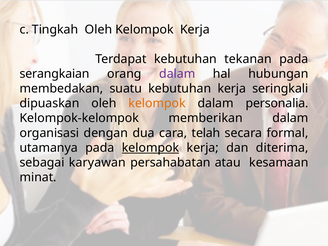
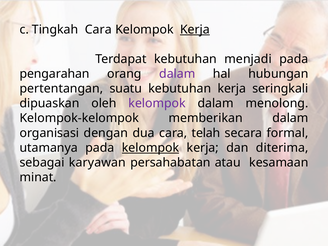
Tingkah Oleh: Oleh -> Cara
Kerja at (195, 30) underline: none -> present
tekanan: tekanan -> menjadi
serangkaian: serangkaian -> pengarahan
membedakan: membedakan -> pertentangan
kelompok at (157, 103) colour: orange -> purple
personalia: personalia -> menolong
